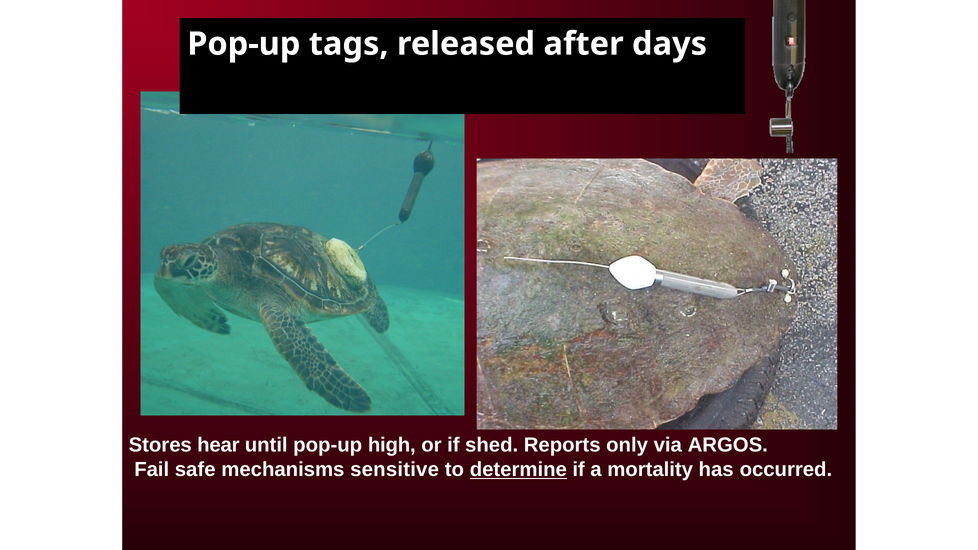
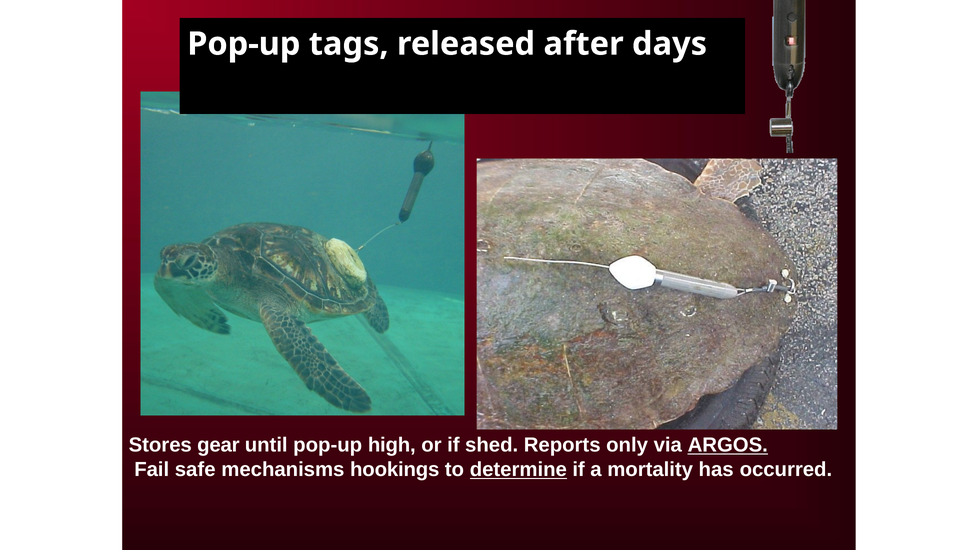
hear: hear -> gear
ARGOS underline: none -> present
sensitive: sensitive -> hookings
